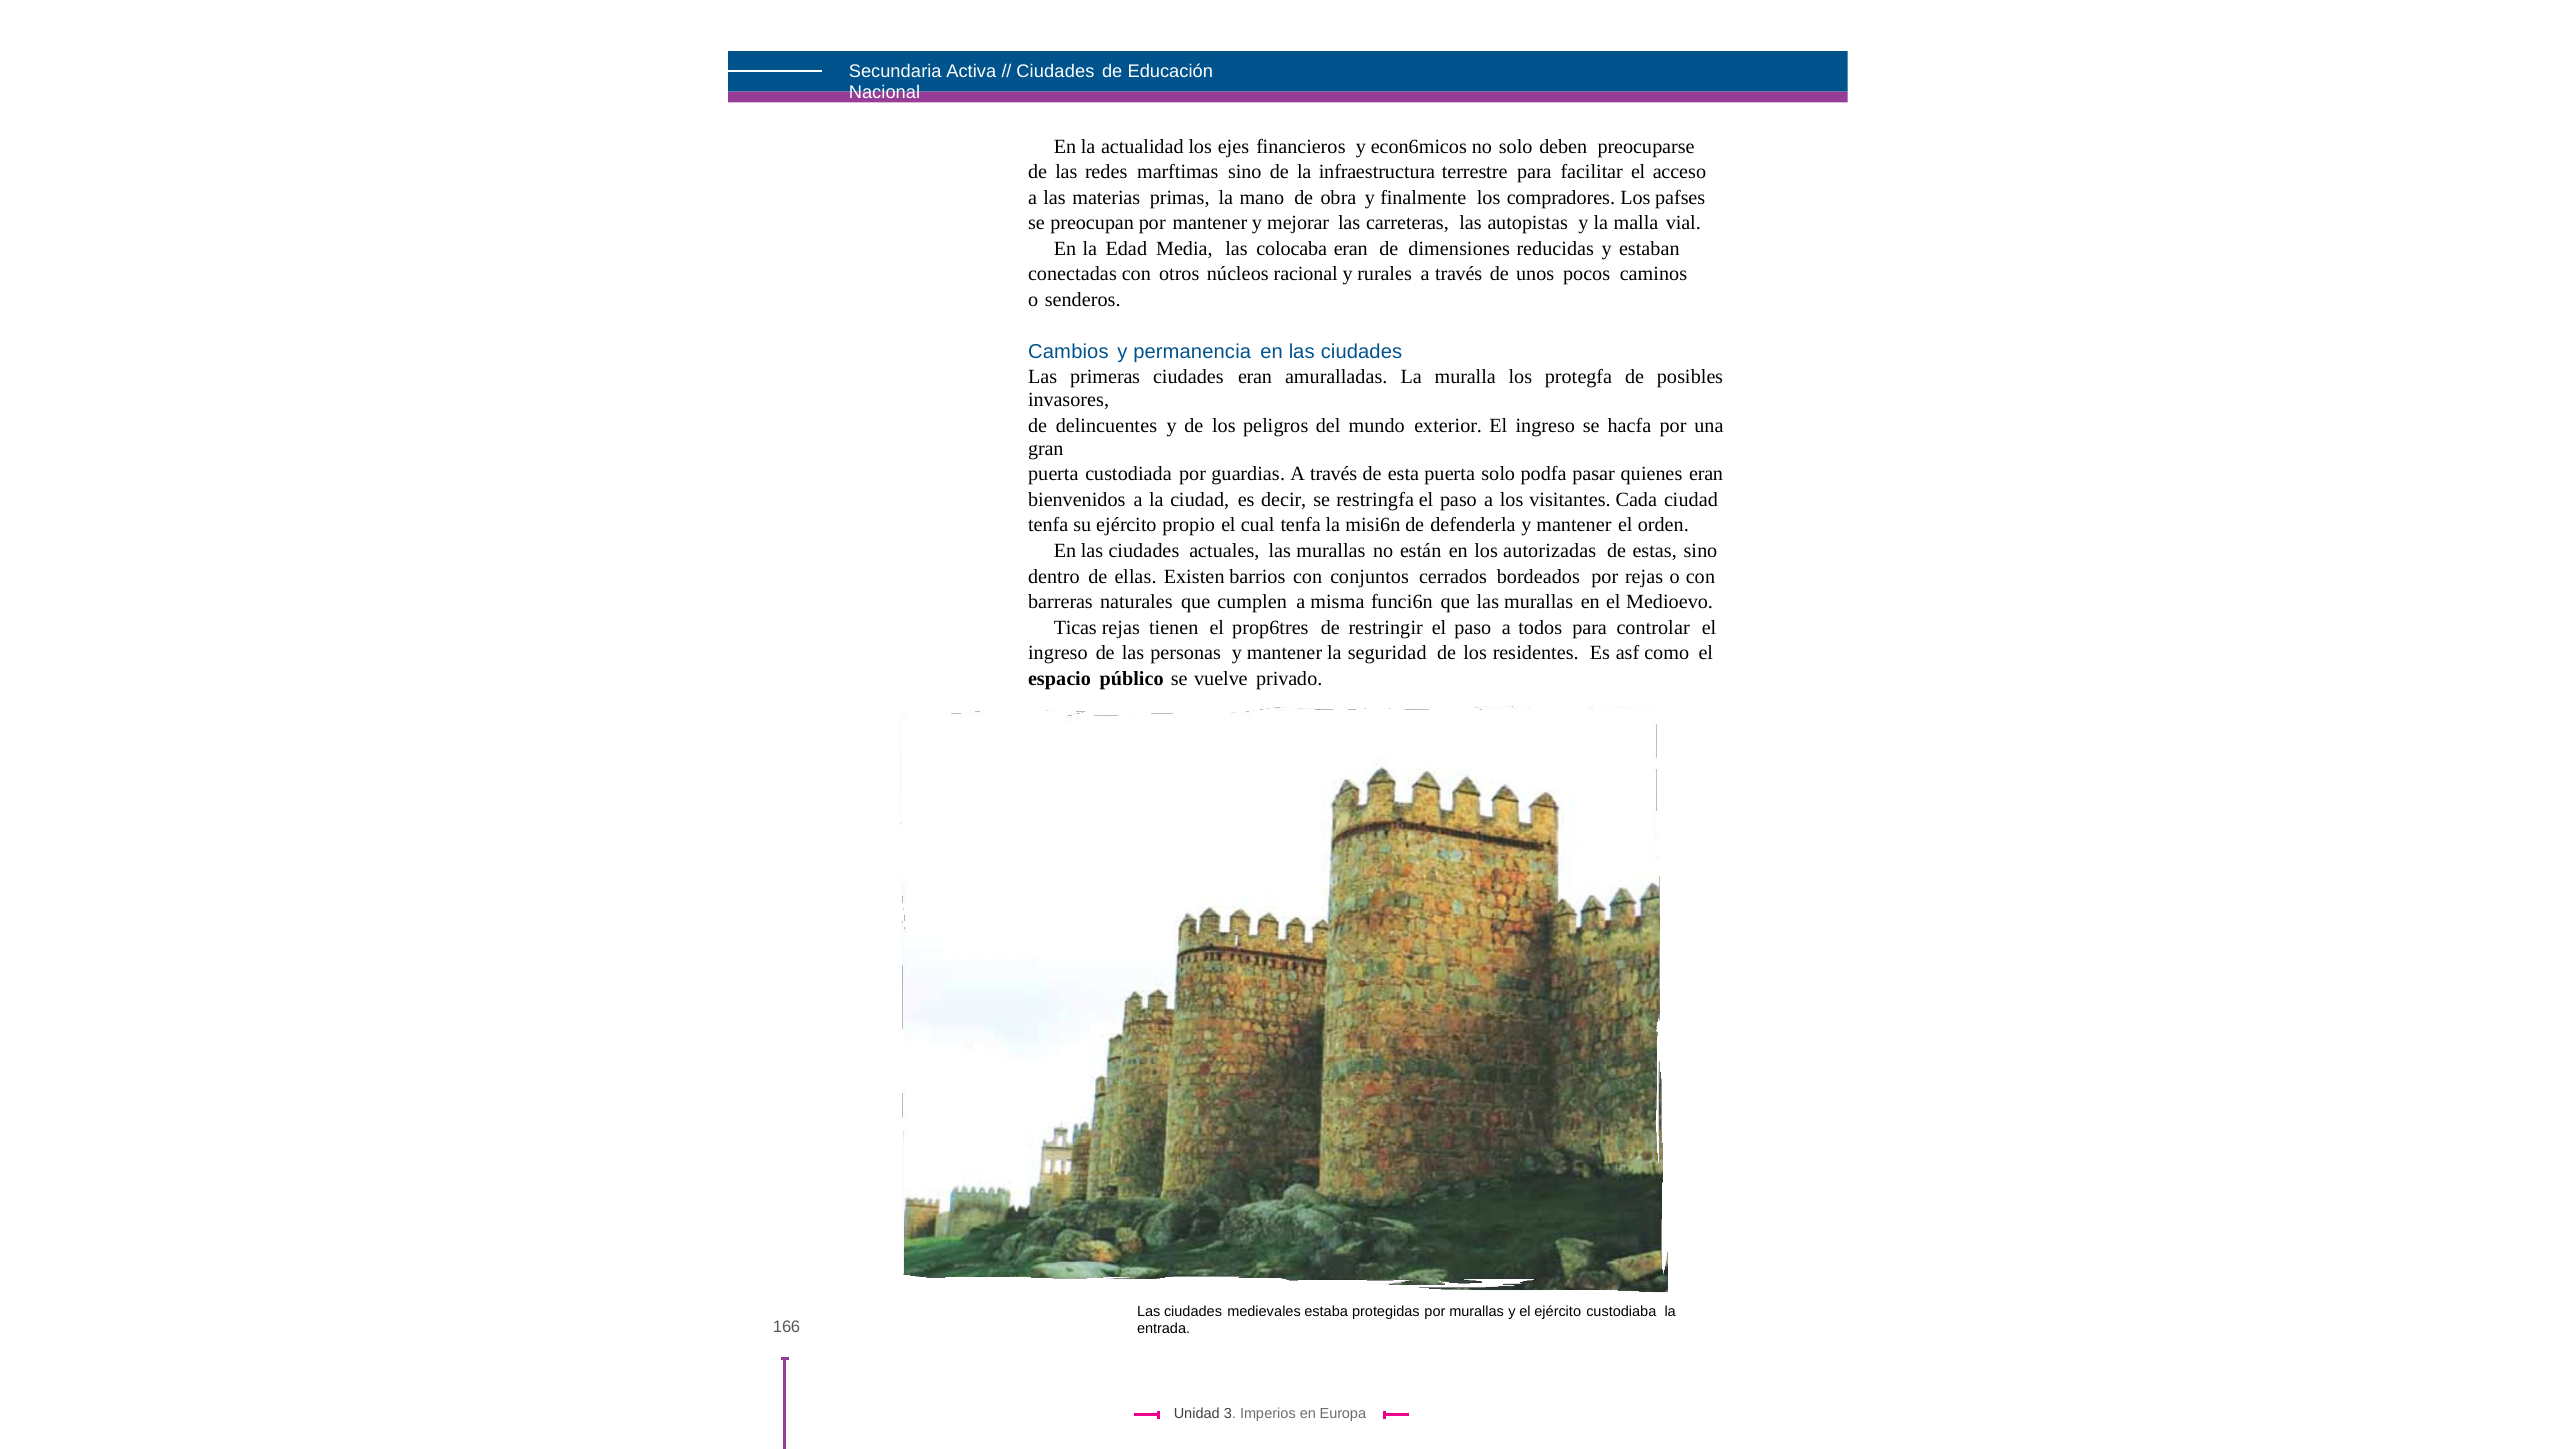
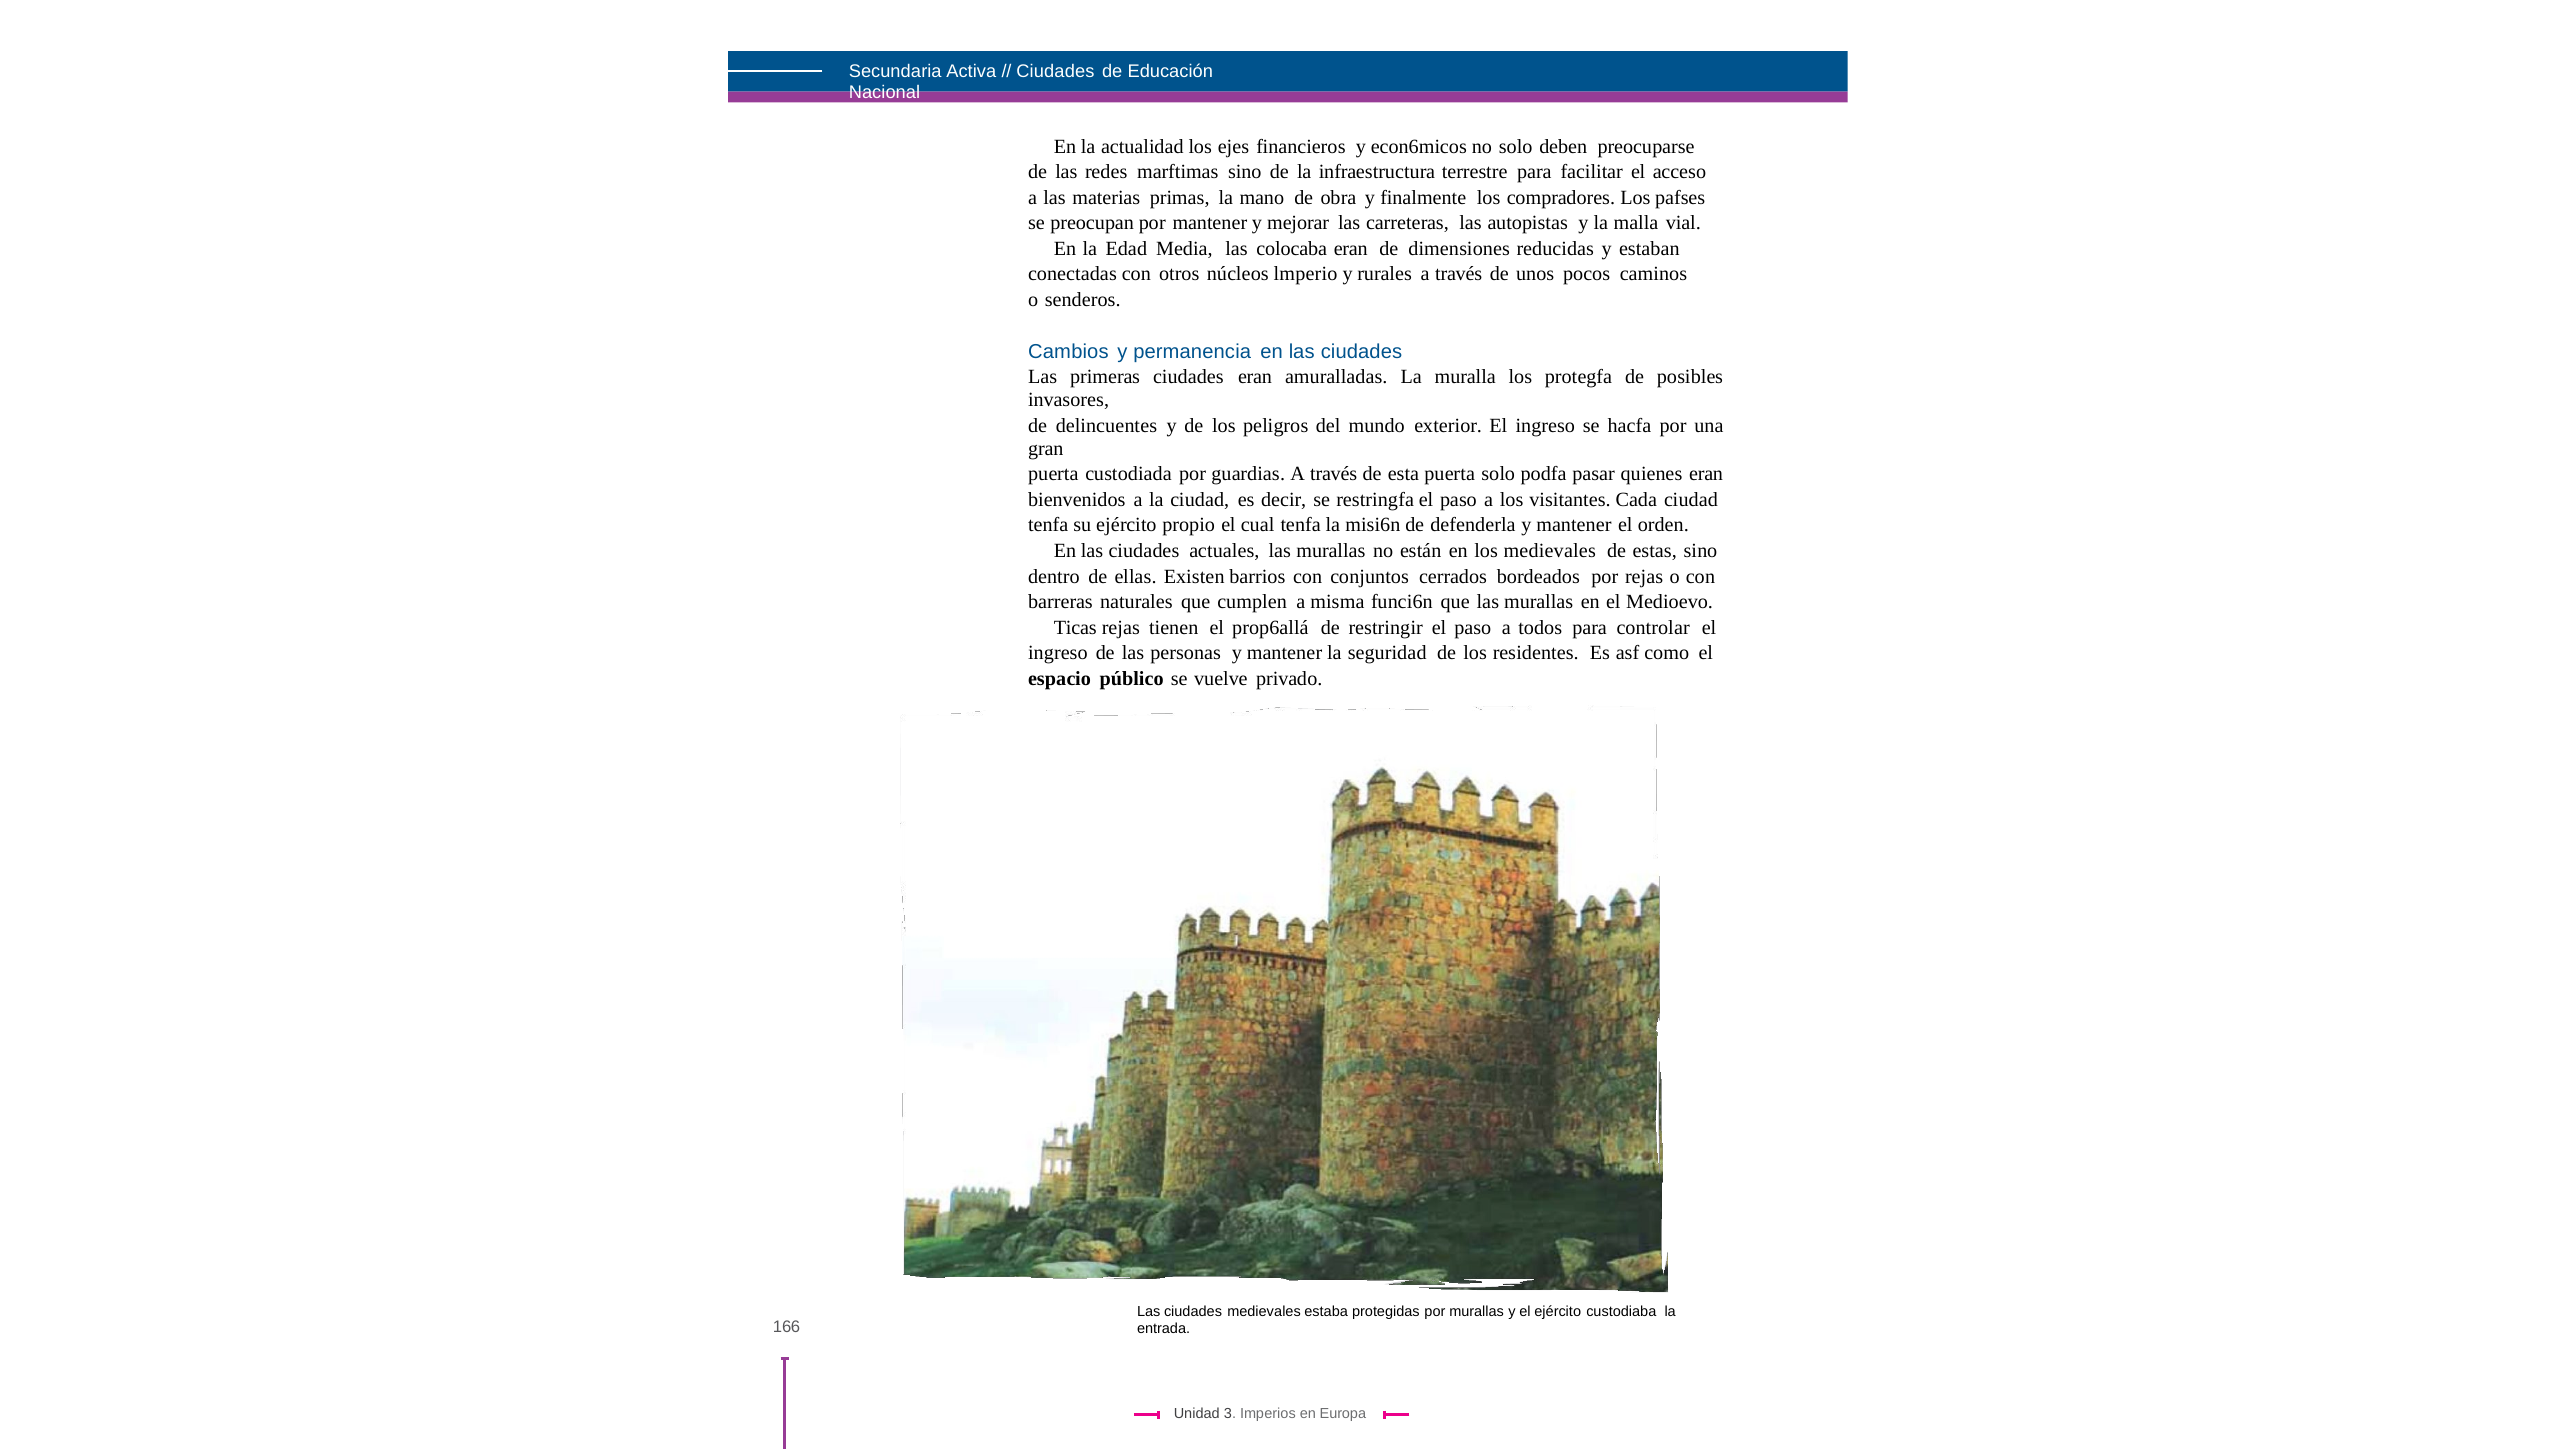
racional: racional -> lmperio
los autorizadas: autorizadas -> medievales
prop6tres: prop6tres -> prop6allá
